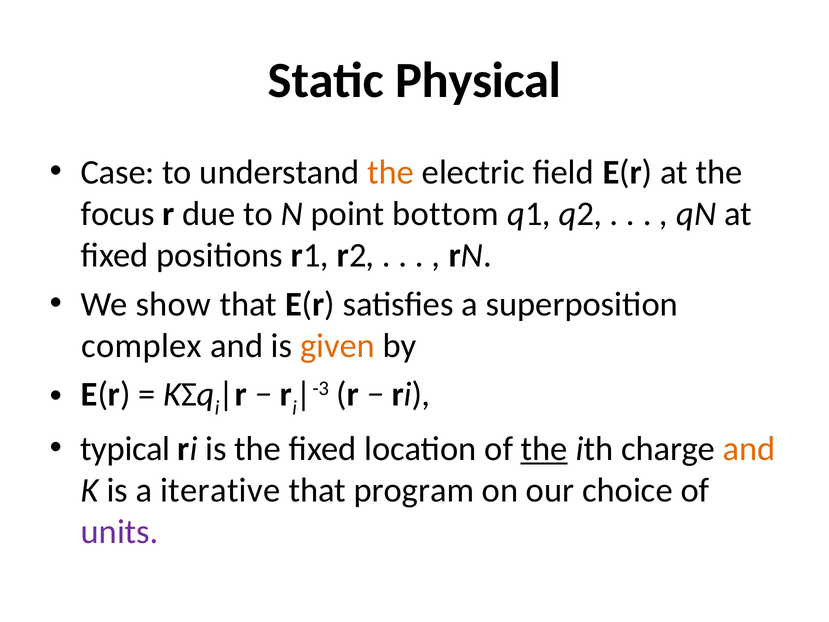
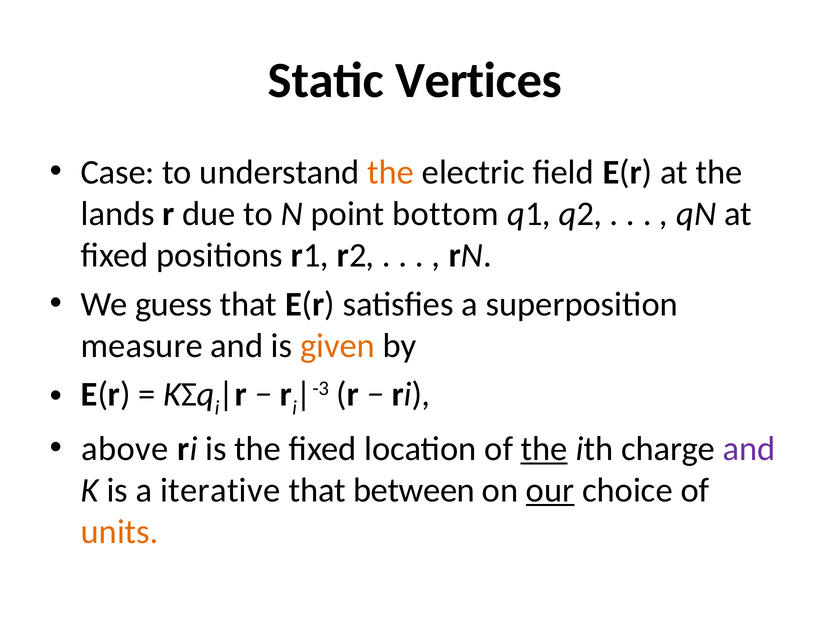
Physical: Physical -> Vertices
focus: focus -> lands
show: show -> guess
complex: complex -> measure
typical: typical -> above
and at (749, 449) colour: orange -> purple
program: program -> between
our underline: none -> present
units colour: purple -> orange
